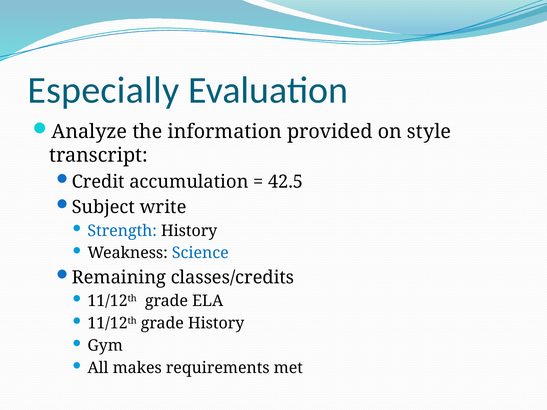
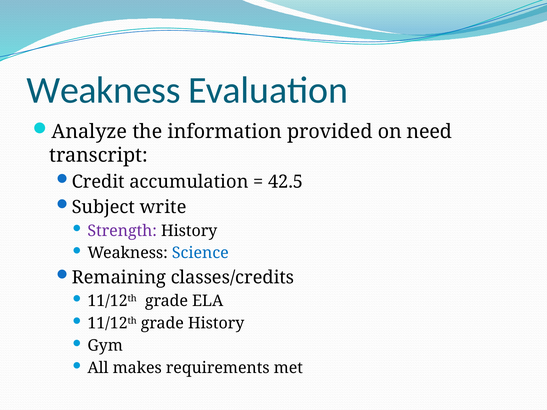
Especially at (103, 90): Especially -> Weakness
style: style -> need
Strength colour: blue -> purple
